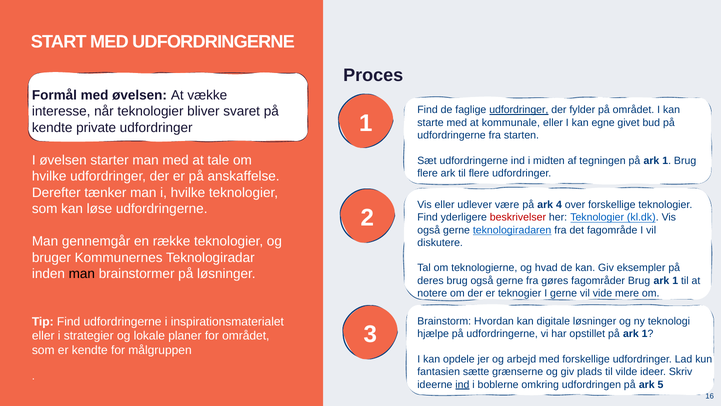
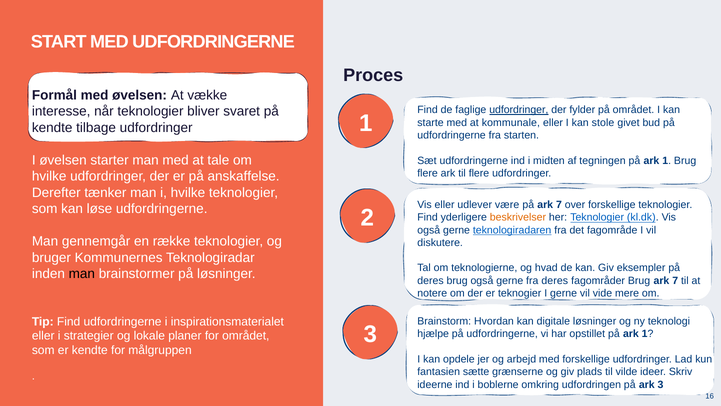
egne: egne -> stole
private: private -> tilbage
på ark 4: 4 -> 7
beskrivelser colour: red -> orange
fra gøres: gøres -> deres
Brug ark 1: 1 -> 7
ind at (462, 384) underline: present -> none
ark 5: 5 -> 3
